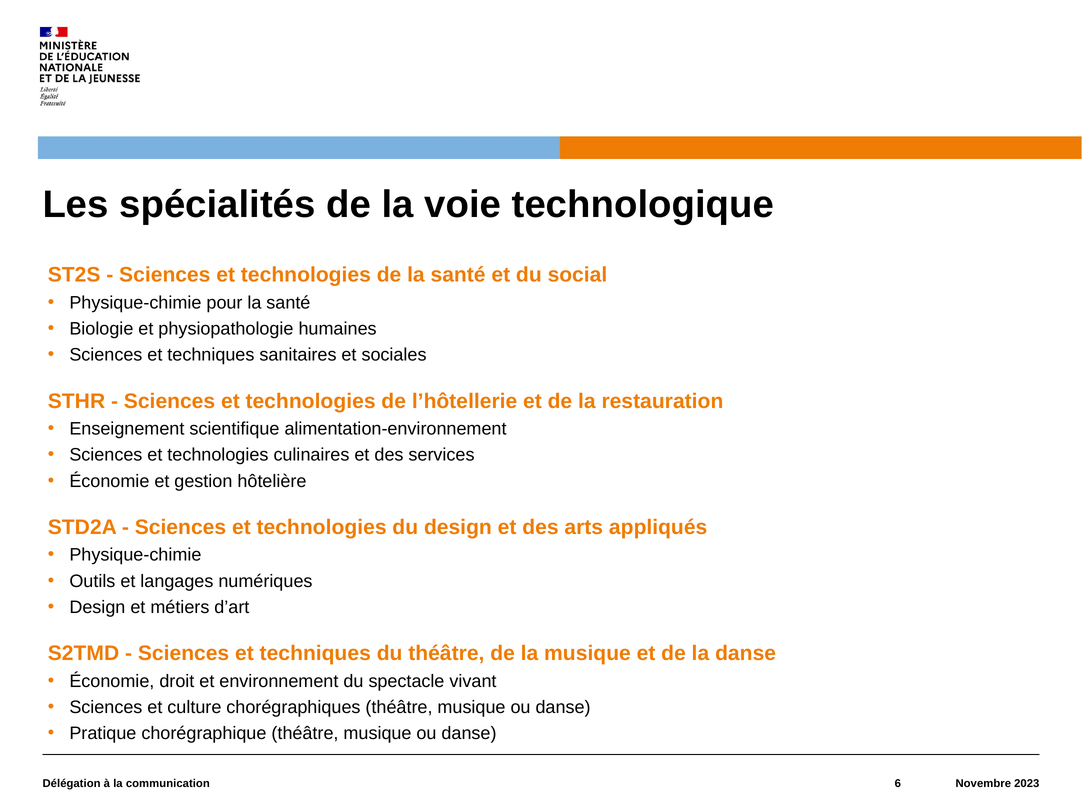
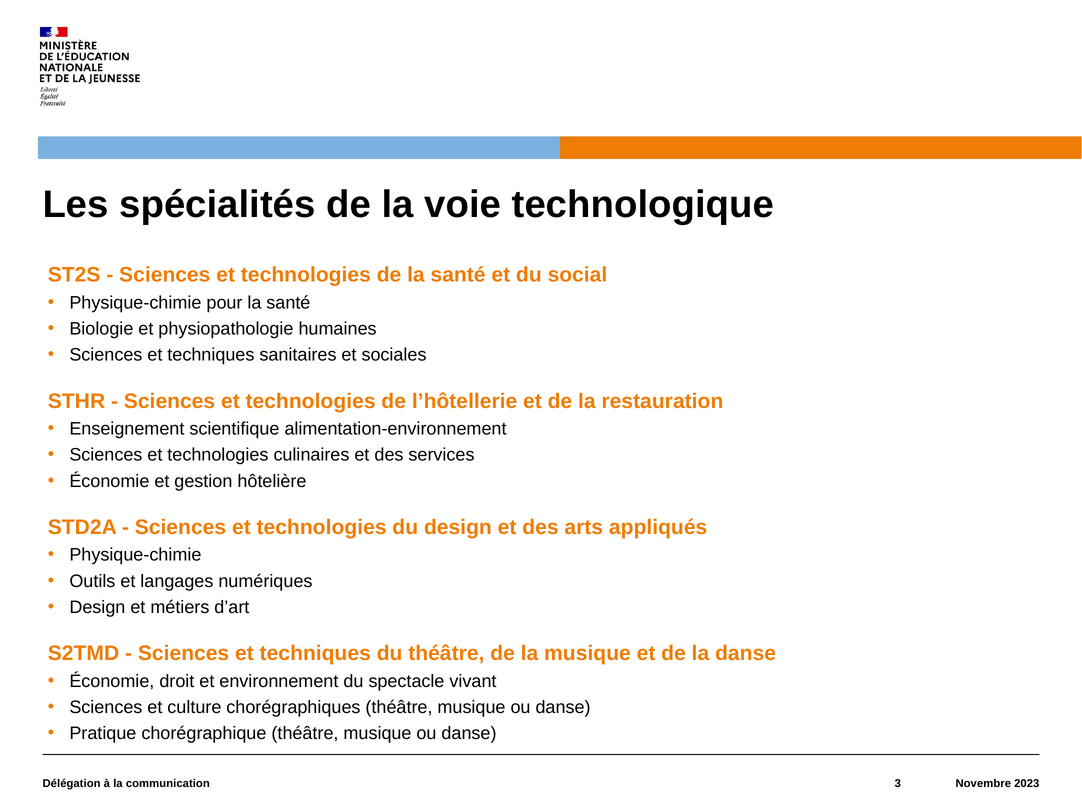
6: 6 -> 3
